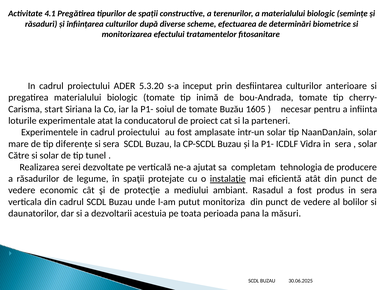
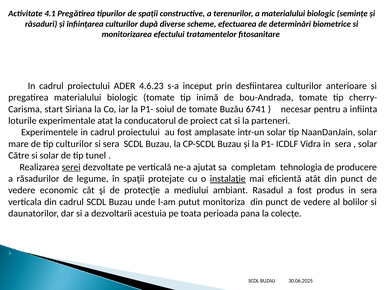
5.3.20: 5.3.20 -> 4.6.23
1605: 1605 -> 6741
tip diferențe: diferențe -> culturilor
serei underline: none -> present
măsuri: măsuri -> colecțe
